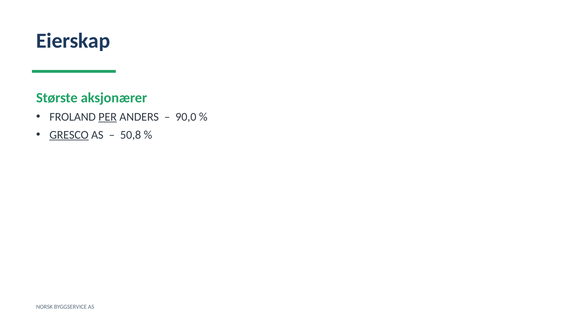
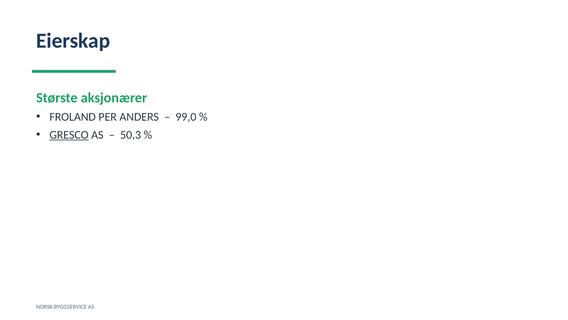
PER underline: present -> none
90,0: 90,0 -> 99,0
50,8: 50,8 -> 50,3
